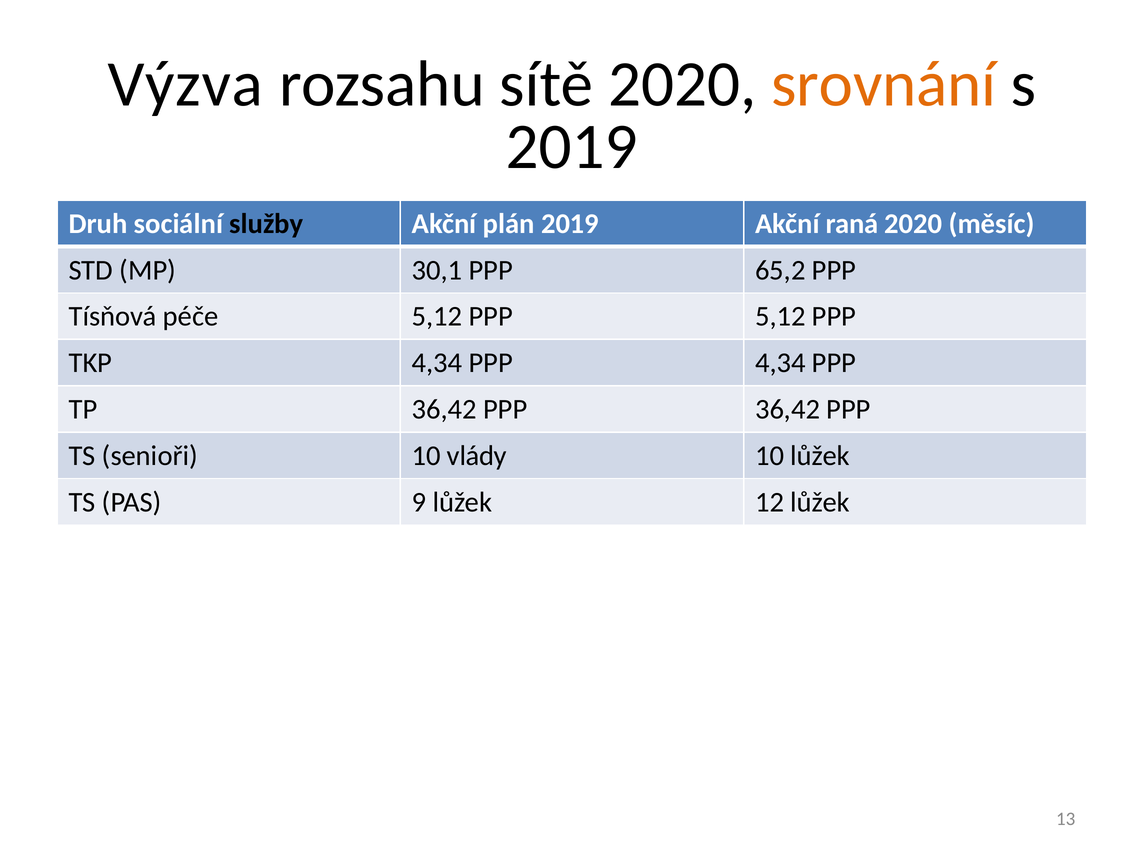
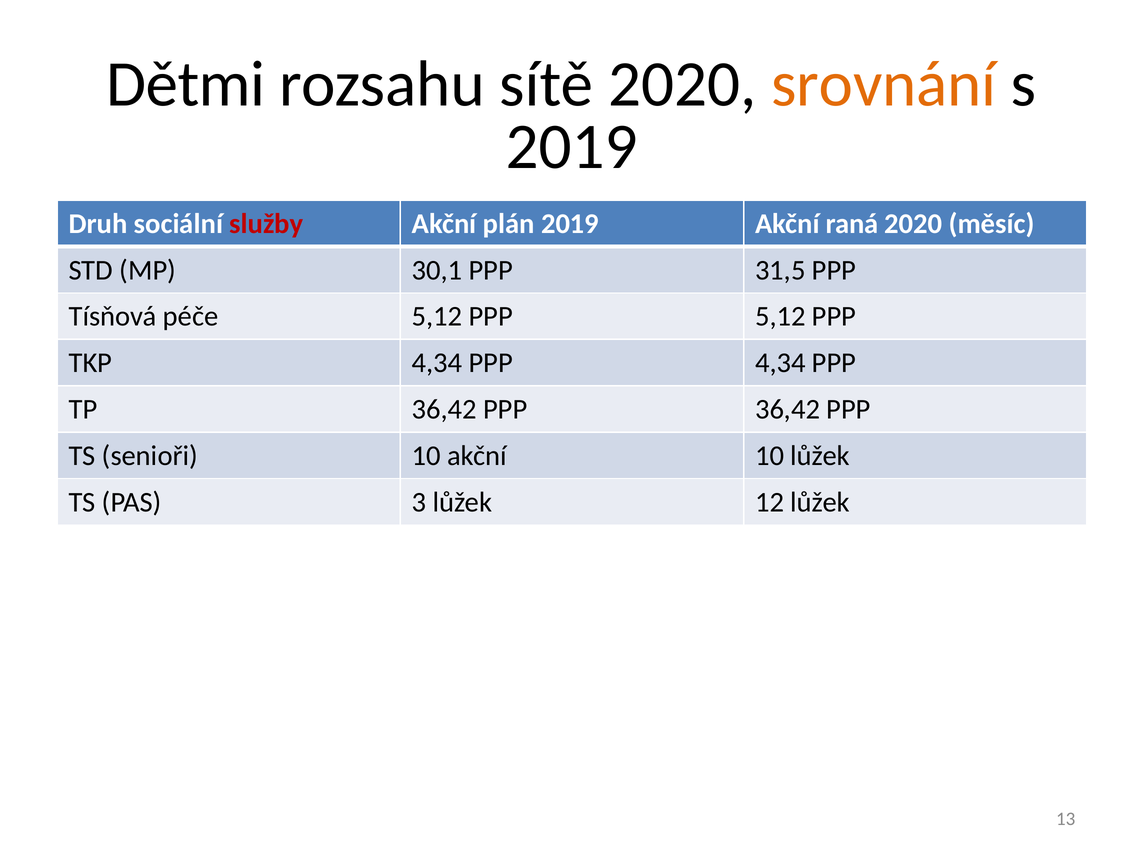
Výzva: Výzva -> Dětmi
služby colour: black -> red
65,2: 65,2 -> 31,5
10 vlády: vlády -> akční
9: 9 -> 3
